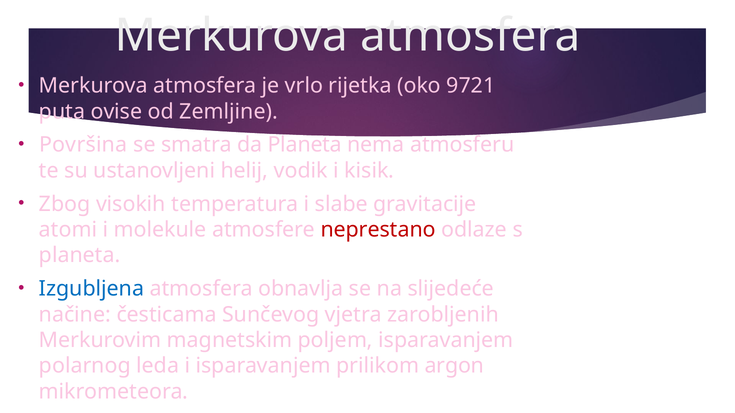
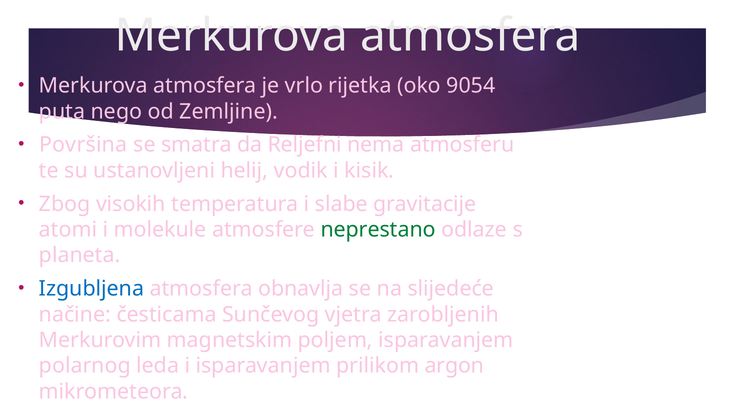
9721: 9721 -> 9054
ovise: ovise -> nego
da Planeta: Planeta -> Reljefni
neprestano colour: red -> green
